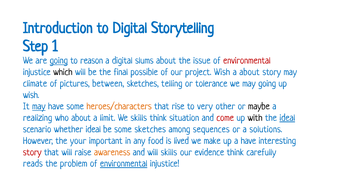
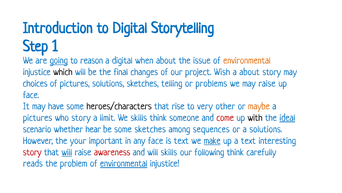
slums: slums -> when
environmental at (247, 60) colour: red -> orange
possible: possible -> changes
climate: climate -> choices
pictures between: between -> solutions
tolerance: tolerance -> problems
may going: going -> raise
wish at (31, 95): wish -> face
may at (39, 106) underline: present -> none
heroes/characters colour: orange -> black
maybe colour: black -> orange
realizing at (38, 117): realizing -> pictures
who about: about -> story
situation: situation -> someone
whether ideal: ideal -> hear
any food: food -> face
is lived: lived -> text
make underline: none -> present
a have: have -> text
will at (67, 152) underline: none -> present
awareness colour: orange -> red
evidence: evidence -> following
